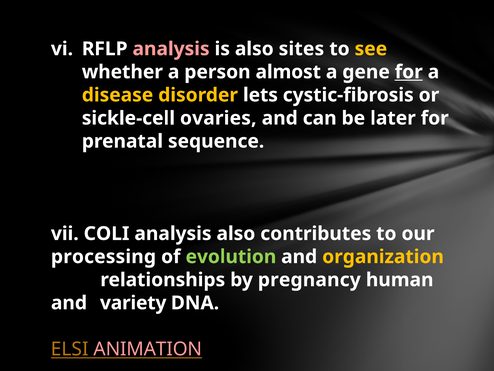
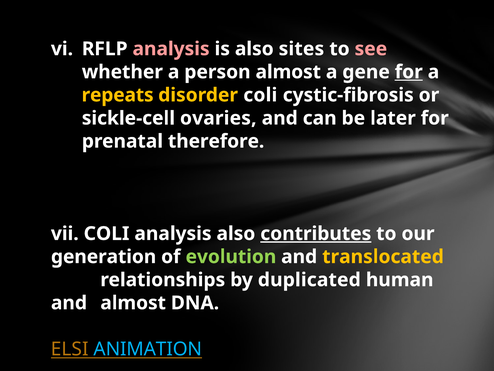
see colour: yellow -> pink
disease: disease -> repeats
disorder lets: lets -> coli
sequence: sequence -> therefore
contributes underline: none -> present
processing: processing -> generation
organization: organization -> translocated
pregnancy: pregnancy -> duplicated
and variety: variety -> almost
ANIMATION colour: pink -> light blue
